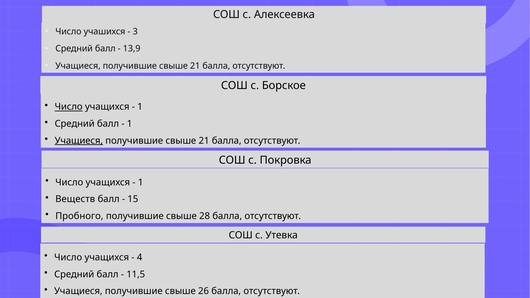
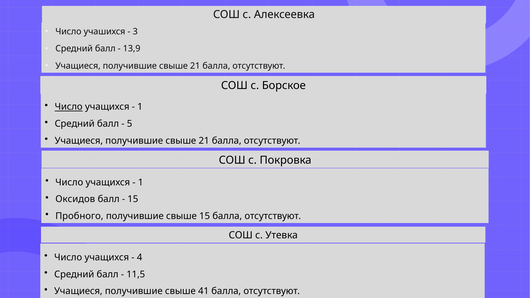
1 at (130, 124): 1 -> 5
Учащиеся at (79, 141) underline: present -> none
Веществ: Веществ -> Оксидов
свыше 28: 28 -> 15
26: 26 -> 41
